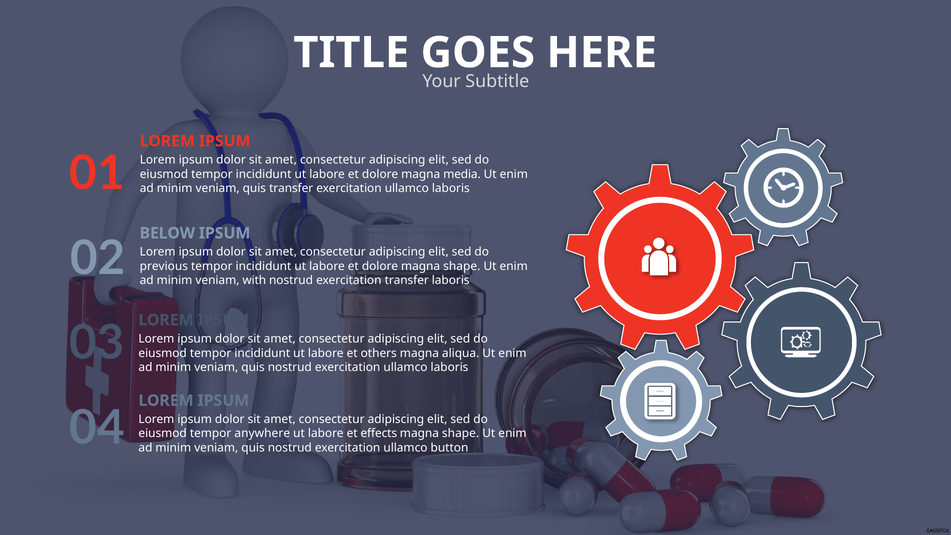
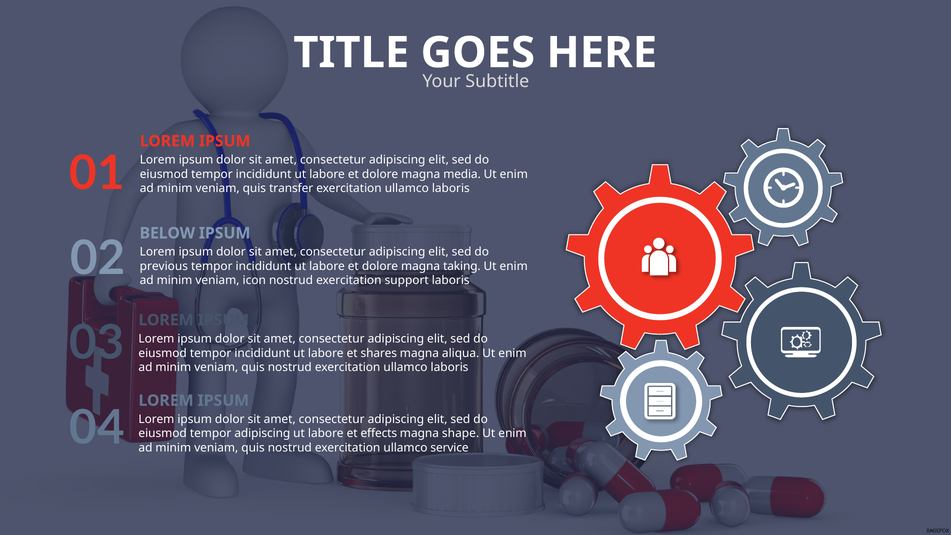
dolore magna shape: shape -> taking
with: with -> icon
exercitation transfer: transfer -> support
others: others -> shares
tempor anywhere: anywhere -> adipiscing
button: button -> service
